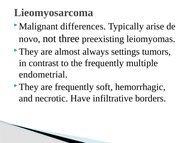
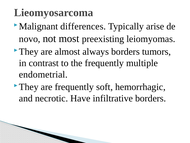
three: three -> most
always settings: settings -> borders
